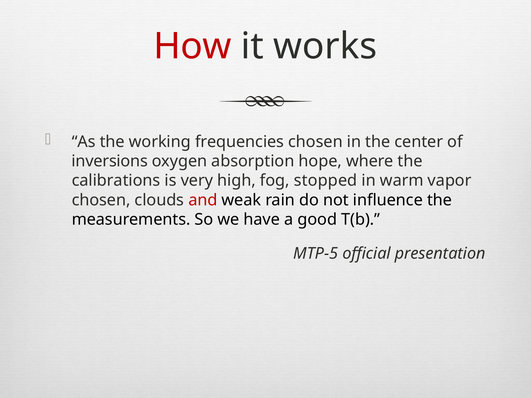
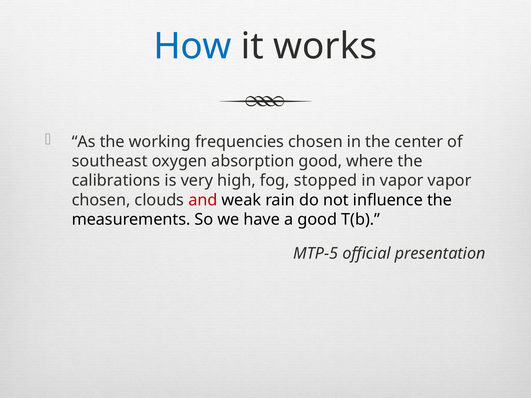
How colour: red -> blue
inversions: inversions -> southeast
absorption hope: hope -> good
in warm: warm -> vapor
